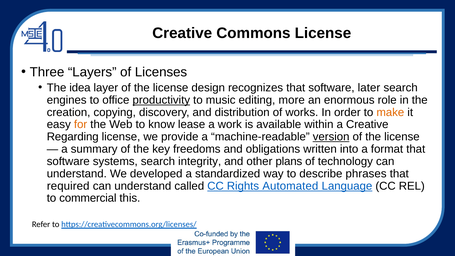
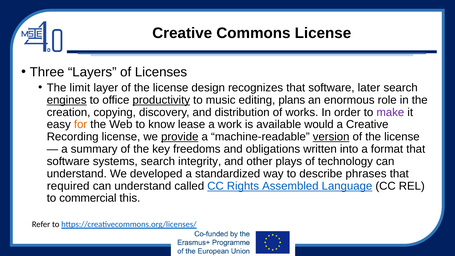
idea: idea -> limit
engines underline: none -> present
more: more -> plans
make colour: orange -> purple
within: within -> would
Regarding: Regarding -> Recording
provide underline: none -> present
plans: plans -> plays
Automated: Automated -> Assembled
